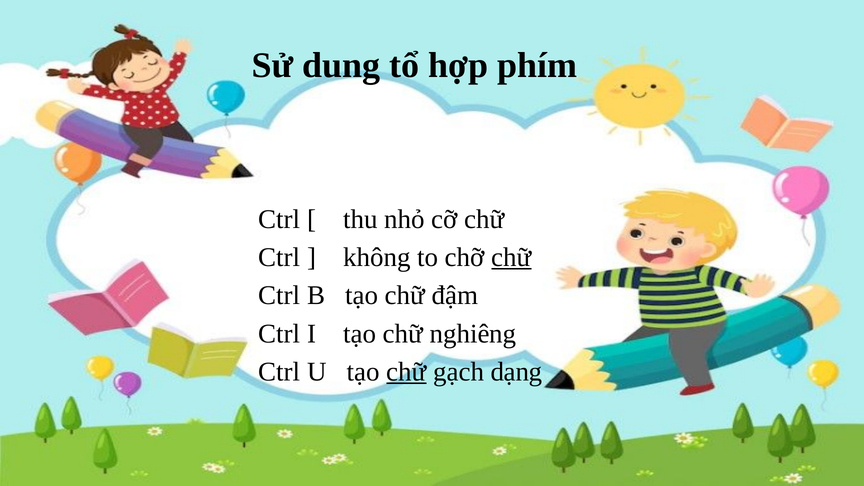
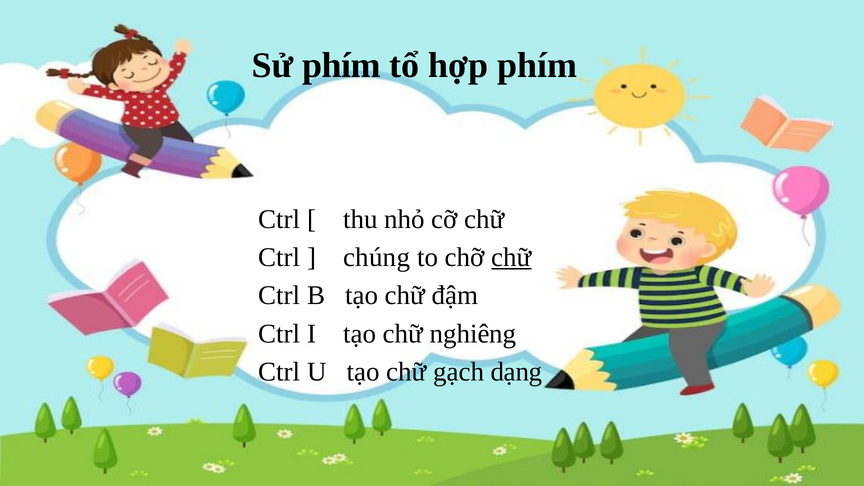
Sử dung: dung -> phím
không: không -> chúng
chữ at (406, 372) underline: present -> none
